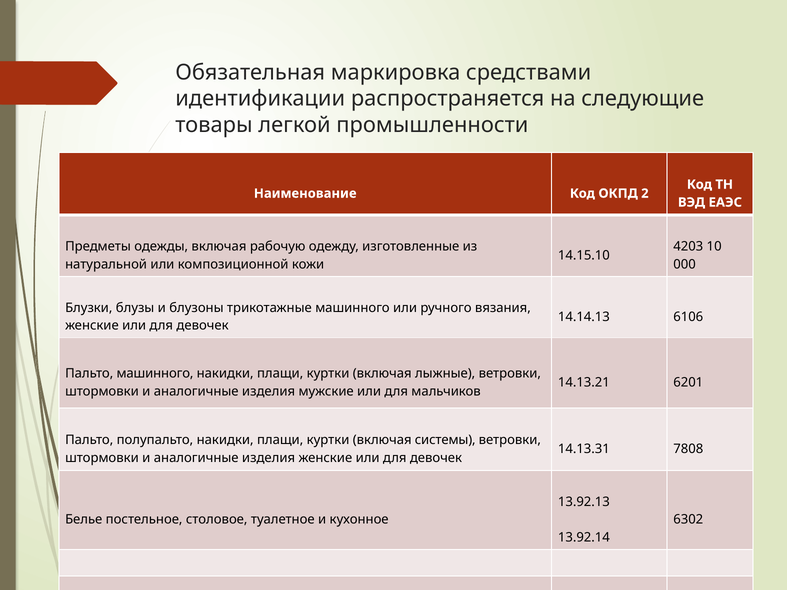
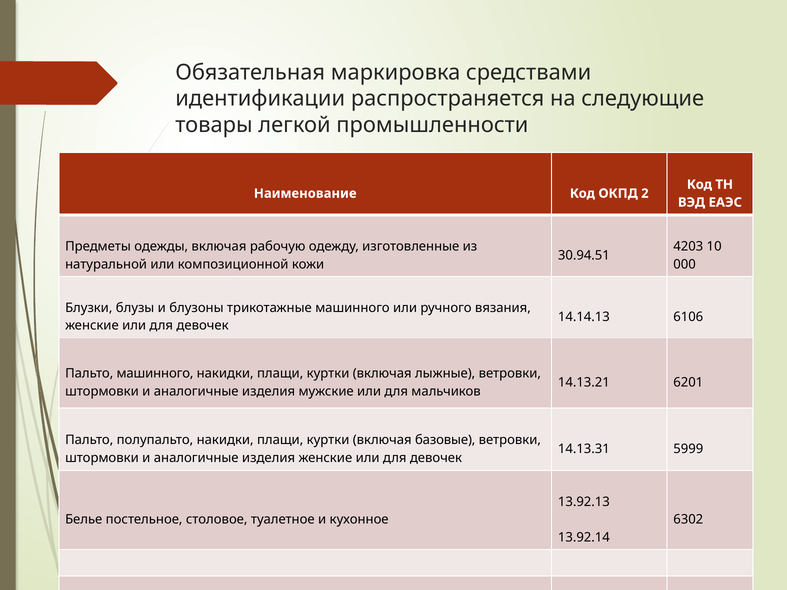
14.15.10: 14.15.10 -> 30.94.51
системы: системы -> базовые
7808: 7808 -> 5999
